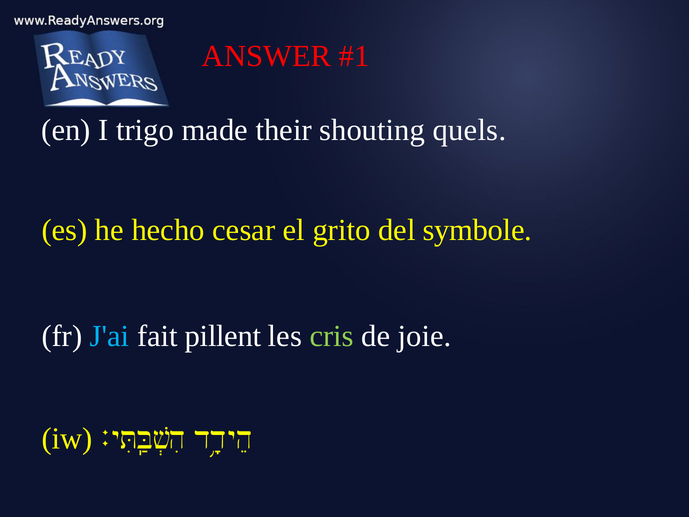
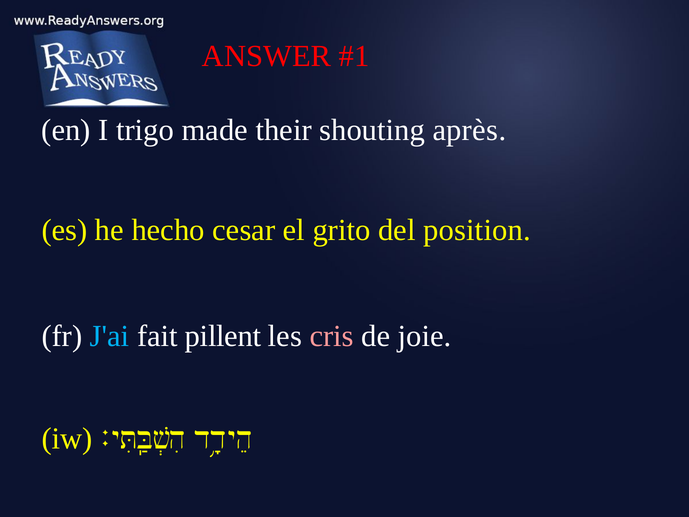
quels: quels -> après
symbole: symbole -> position
cris colour: light green -> pink
